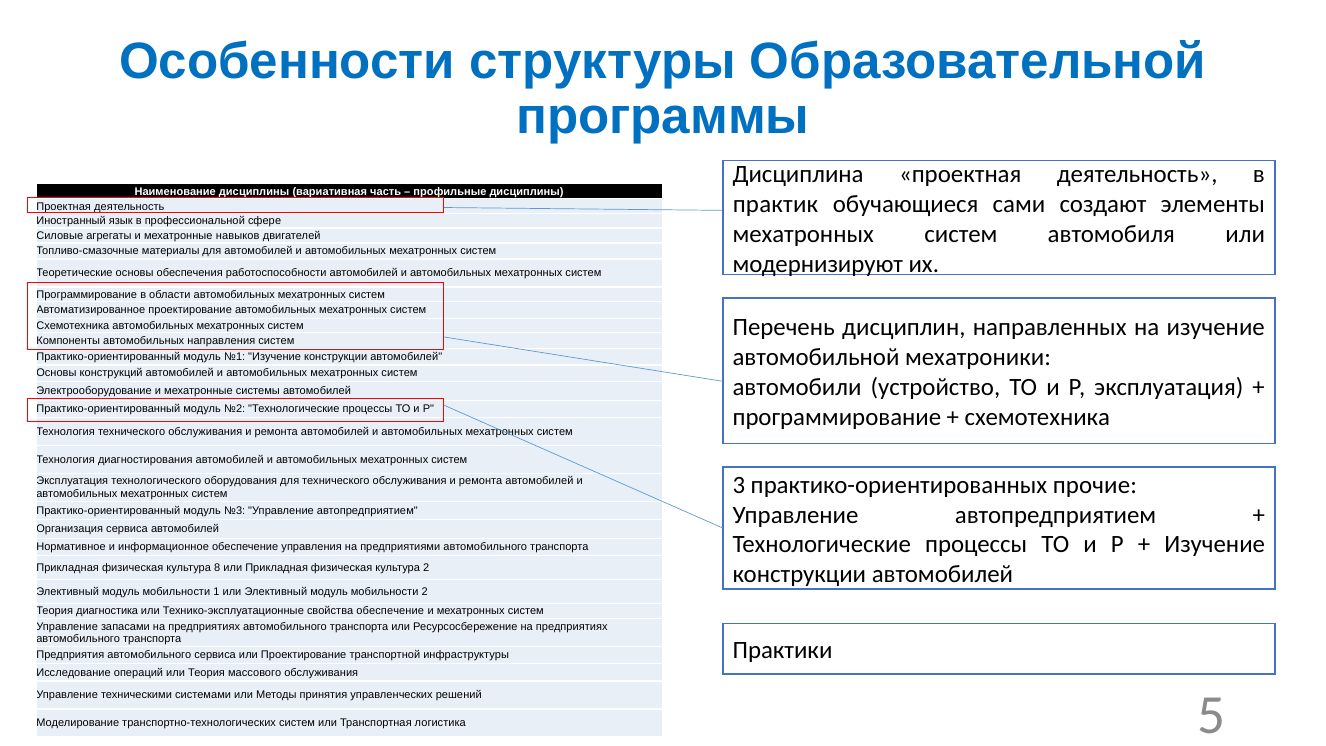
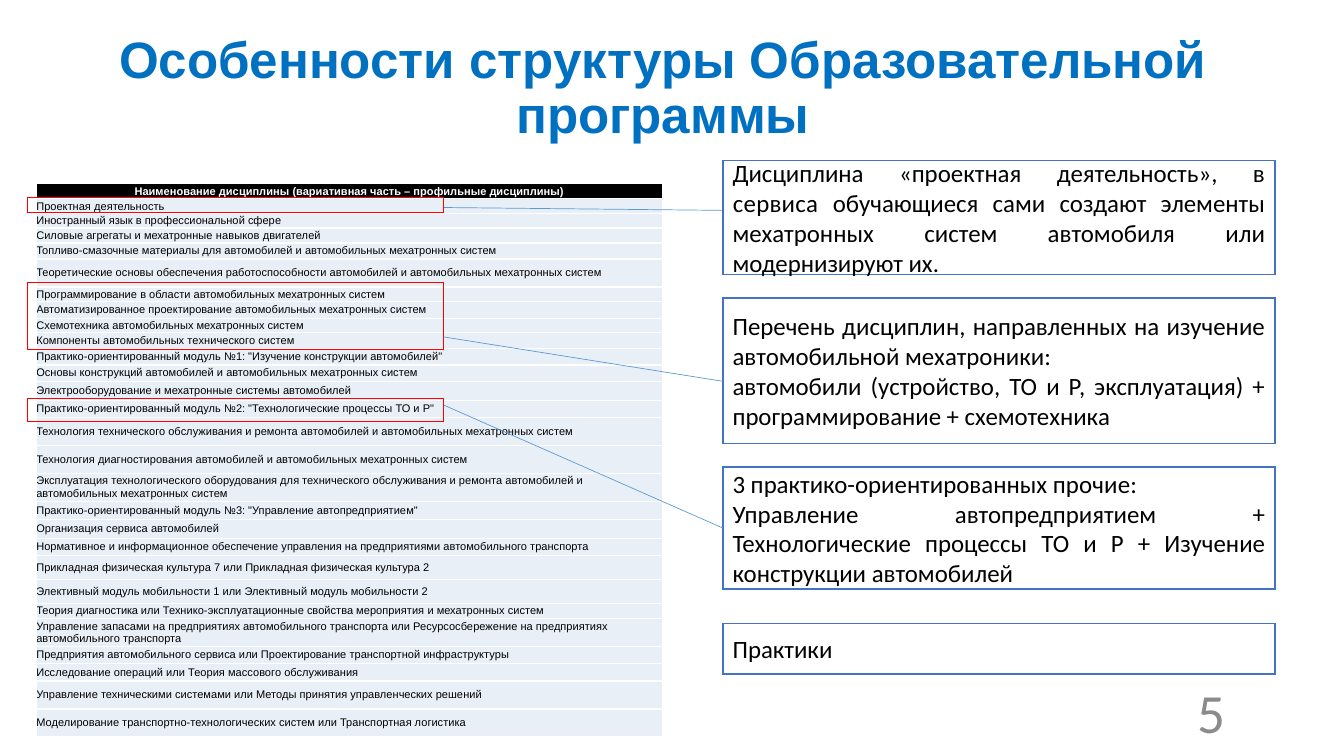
практик at (776, 204): практик -> сервиса
автомобильных направления: направления -> технического
8: 8 -> 7
свойства обеспечение: обеспечение -> мероприятия
